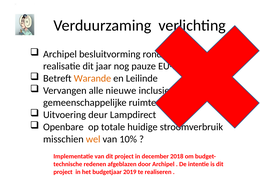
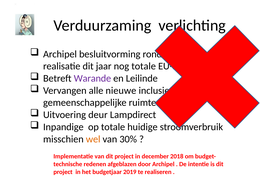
nog pauze: pauze -> totale
Warande colour: orange -> purple
Openbare: Openbare -> Inpandige
10%: 10% -> 30%
